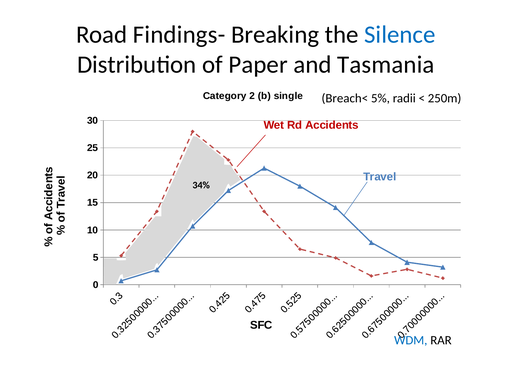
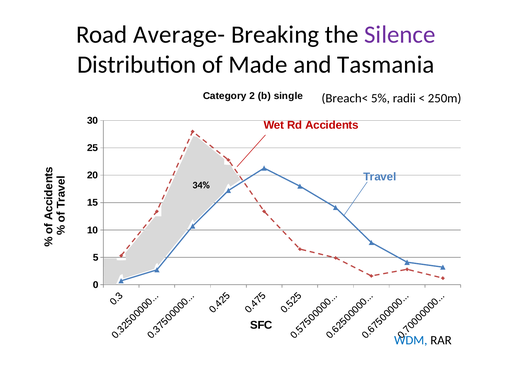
Findings-: Findings- -> Average-
Silence colour: blue -> purple
Paper: Paper -> Made
